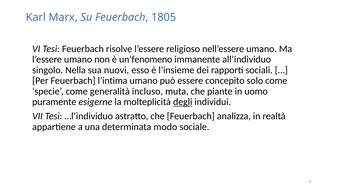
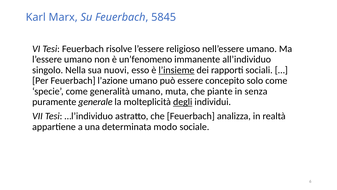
1805: 1805 -> 5845
l’insieme underline: none -> present
l’intima: l’intima -> l’azione
generalità incluso: incluso -> umano
uomo: uomo -> senza
esigerne: esigerne -> generale
